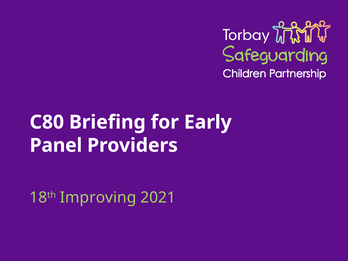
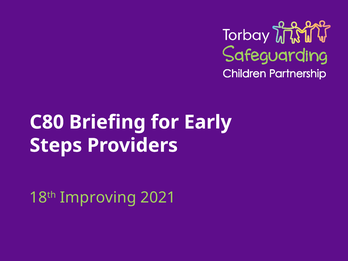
Panel: Panel -> Steps
